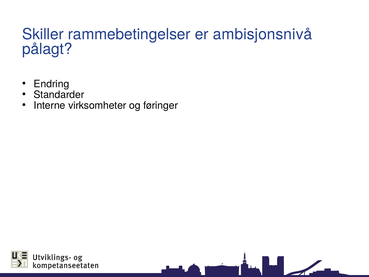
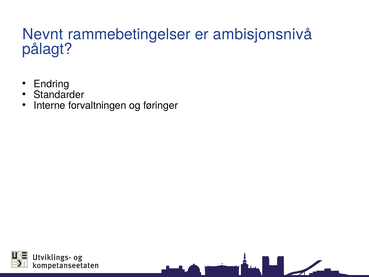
Skiller: Skiller -> Nevnt
virksomheter: virksomheter -> forvaltningen
